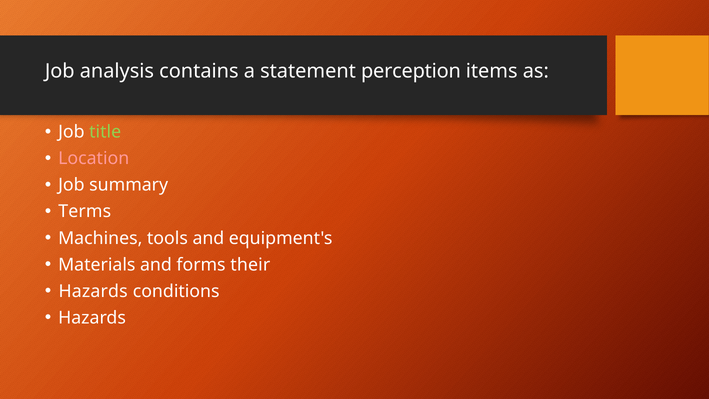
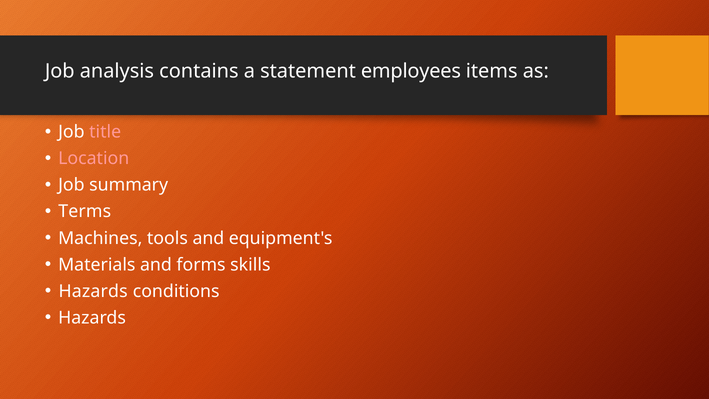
perception: perception -> employees
title colour: light green -> pink
their: their -> skills
